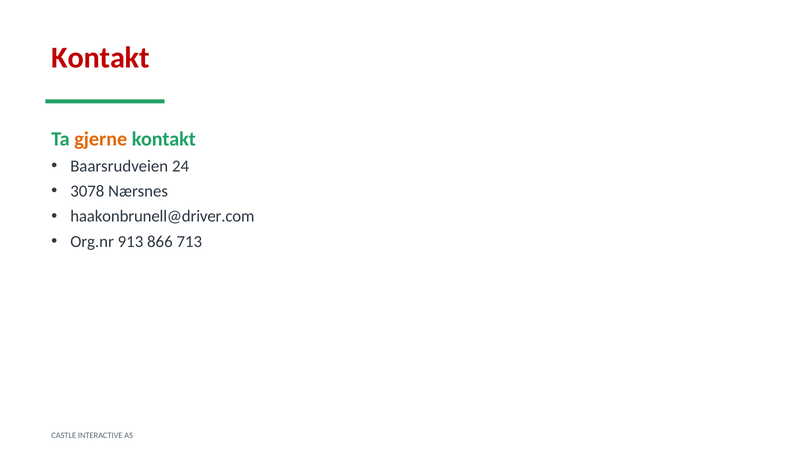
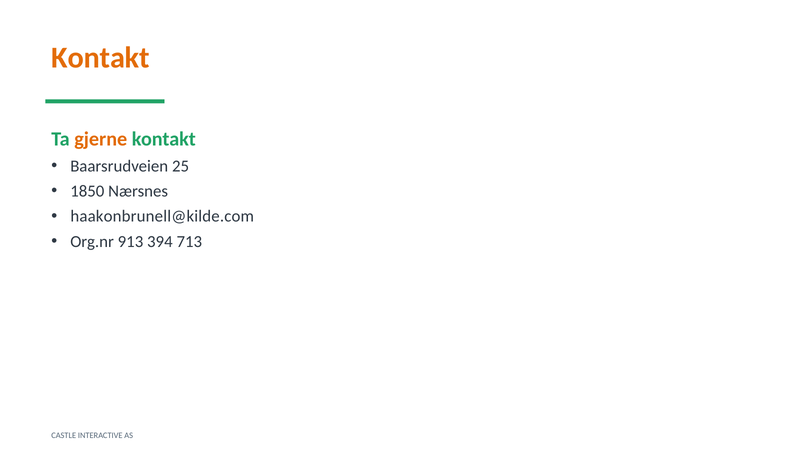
Kontakt at (101, 58) colour: red -> orange
24: 24 -> 25
3078: 3078 -> 1850
haakonbrunell@driver.com: haakonbrunell@driver.com -> haakonbrunell@kilde.com
866: 866 -> 394
